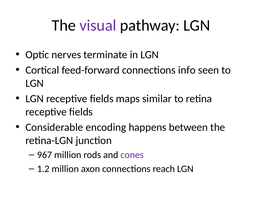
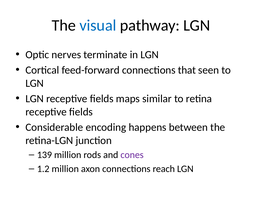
visual colour: purple -> blue
info: info -> that
967: 967 -> 139
